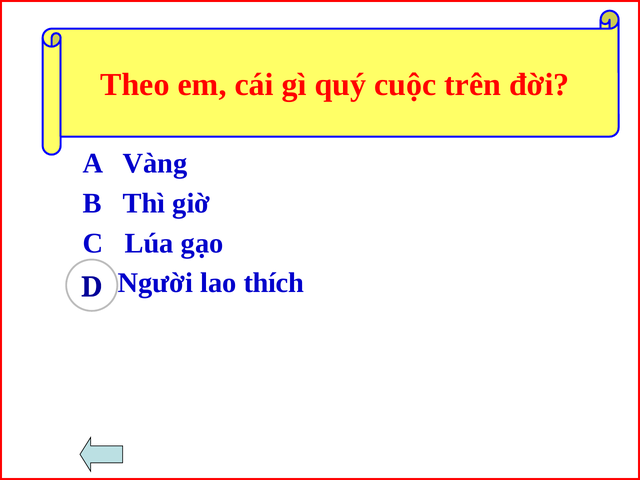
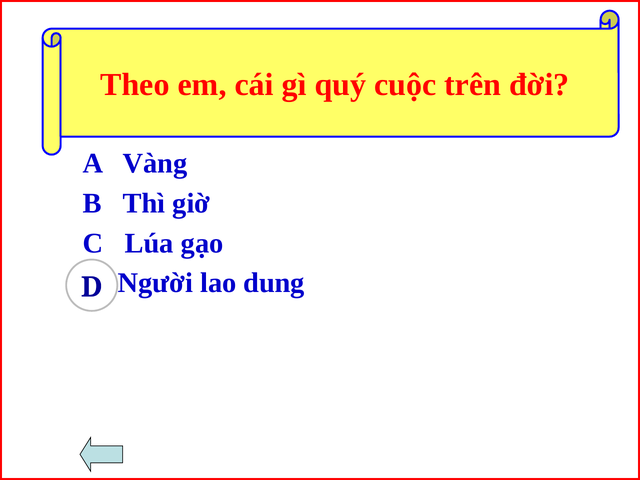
thích: thích -> dung
